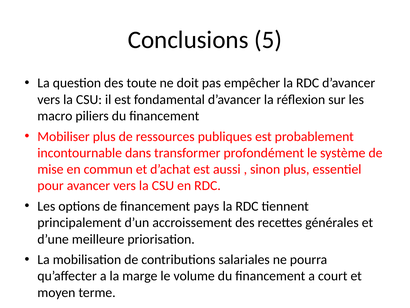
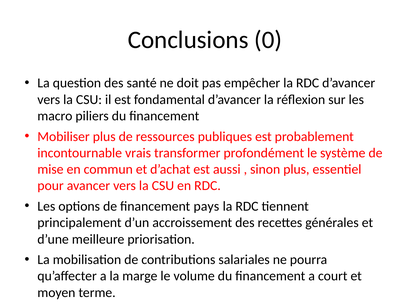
5: 5 -> 0
toute: toute -> santé
dans: dans -> vrais
